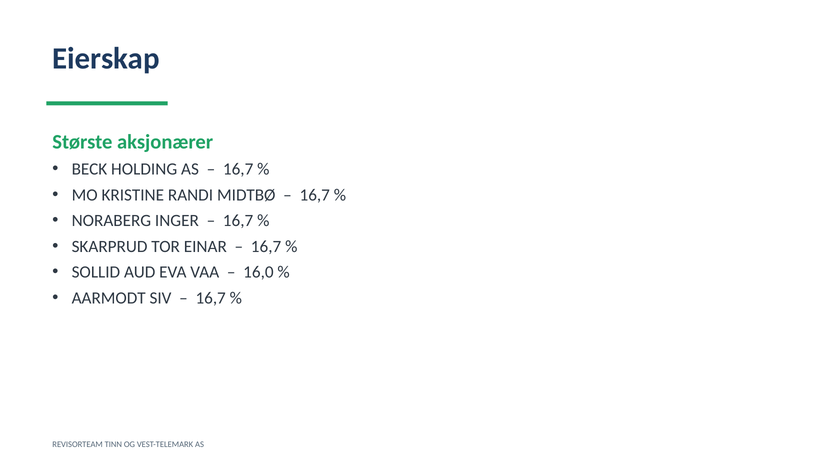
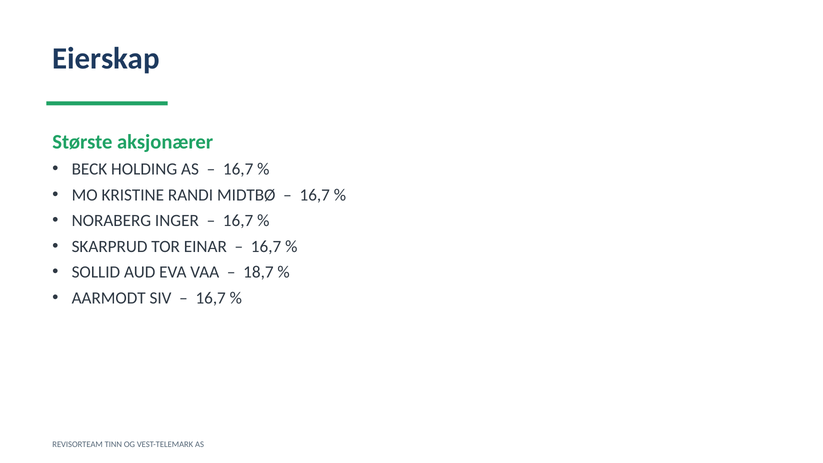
16,0: 16,0 -> 18,7
